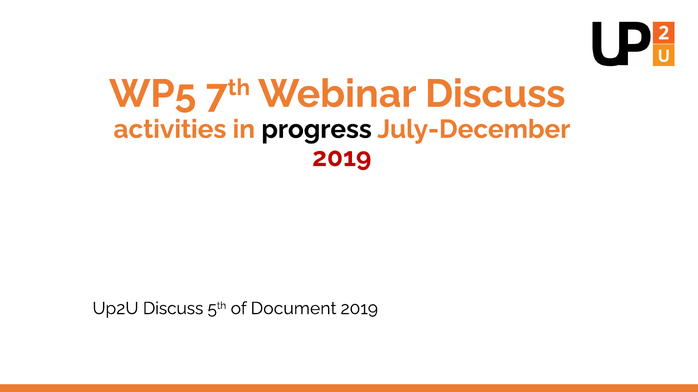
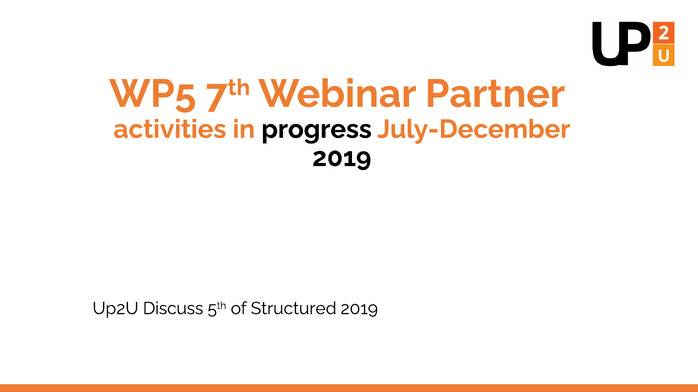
Webinar Discuss: Discuss -> Partner
2019 at (342, 158) colour: red -> black
Document: Document -> Structured
